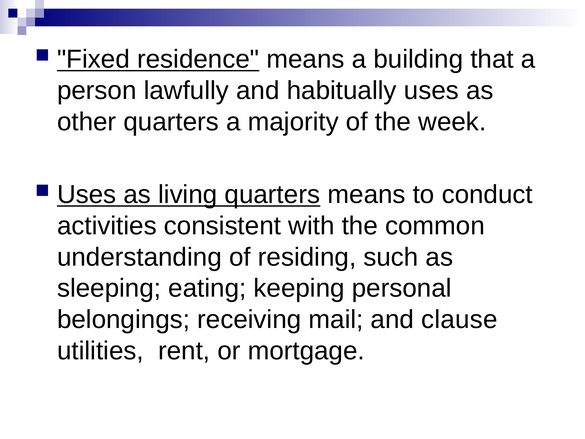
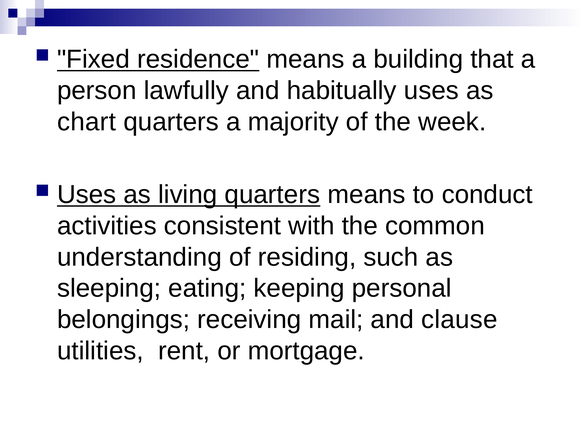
other: other -> chart
